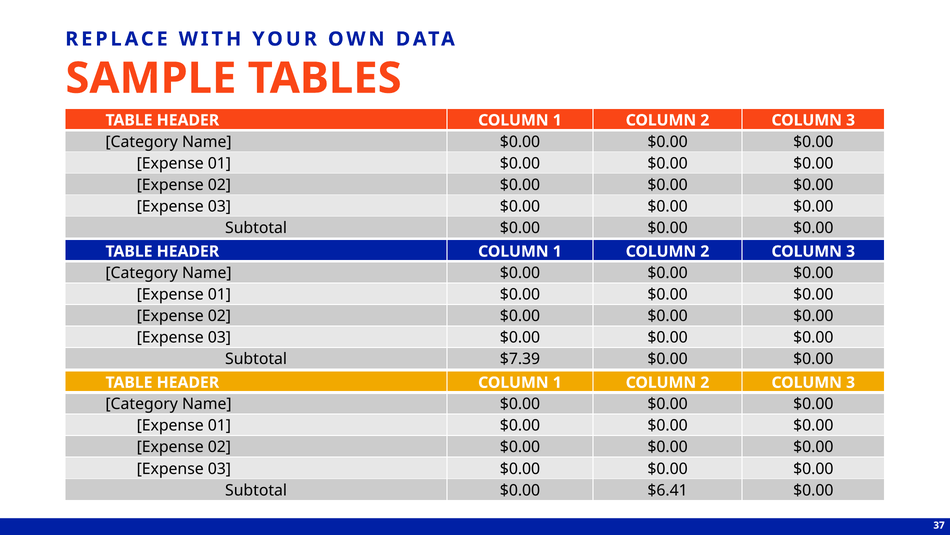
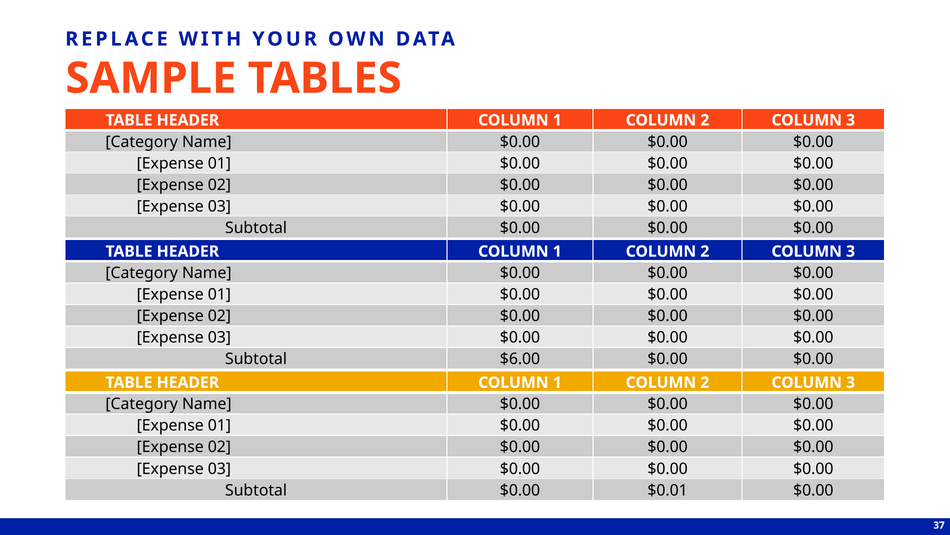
$7.39: $7.39 -> $6.00
$6.41: $6.41 -> $0.01
